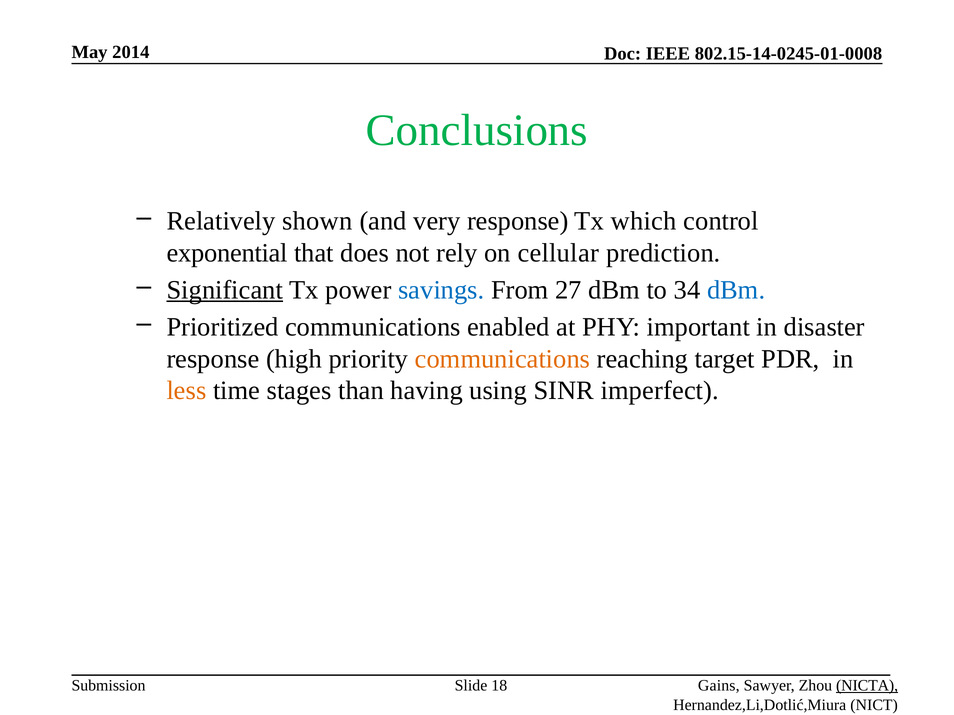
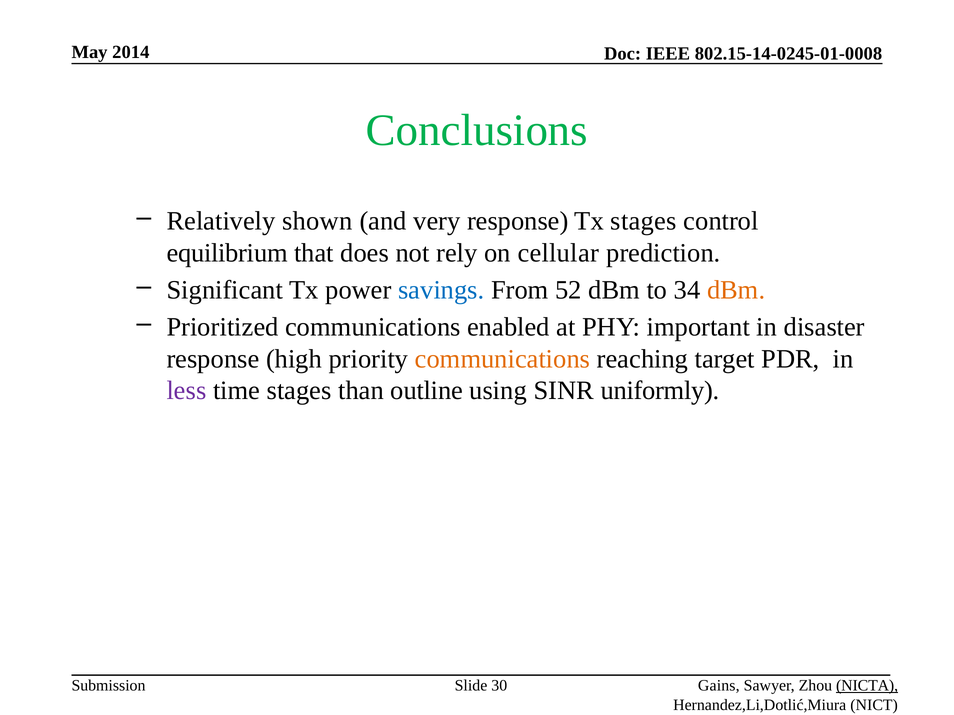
Tx which: which -> stages
exponential: exponential -> equilibrium
Significant underline: present -> none
27: 27 -> 52
dBm at (736, 290) colour: blue -> orange
less colour: orange -> purple
having: having -> outline
imperfect: imperfect -> uniformly
18: 18 -> 30
